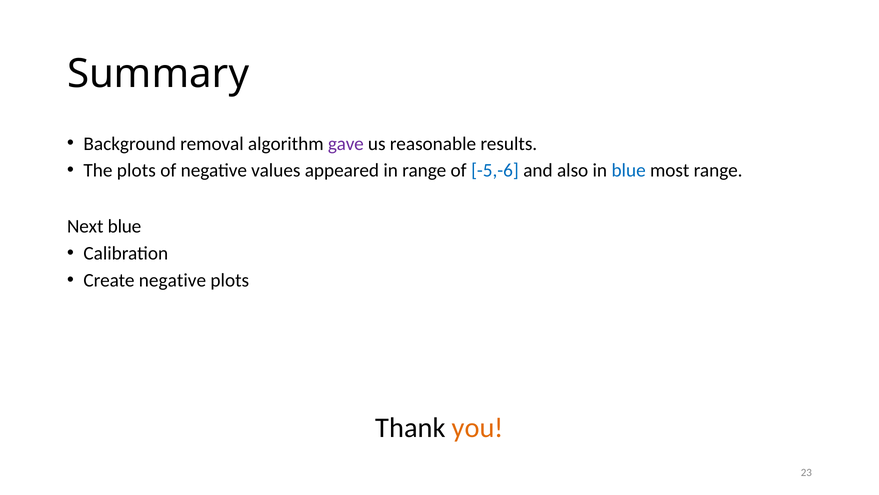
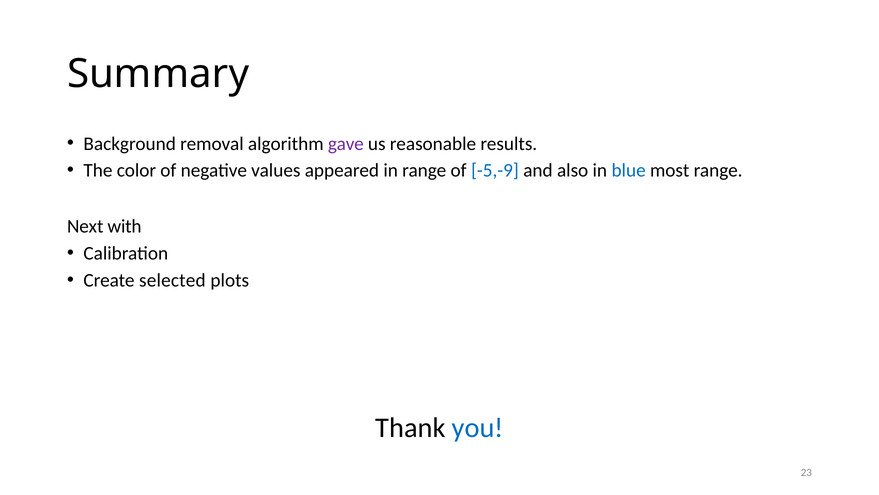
The plots: plots -> color
-5,-6: -5,-6 -> -5,-9
Next blue: blue -> with
Create negative: negative -> selected
you colour: orange -> blue
